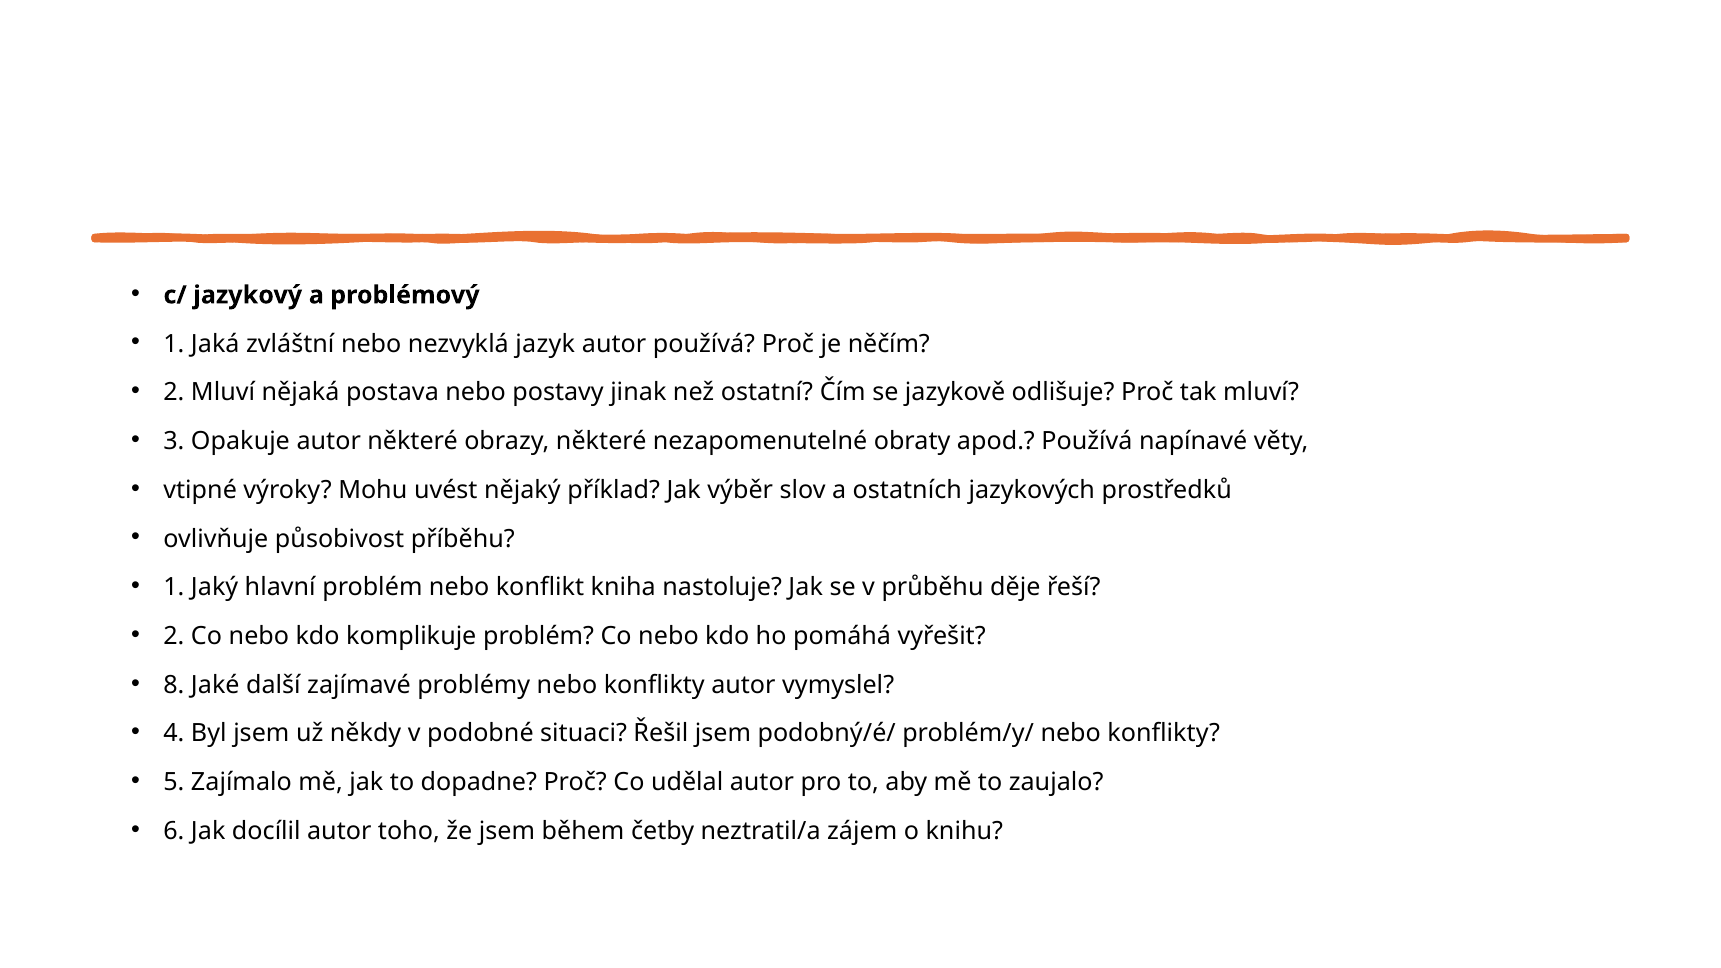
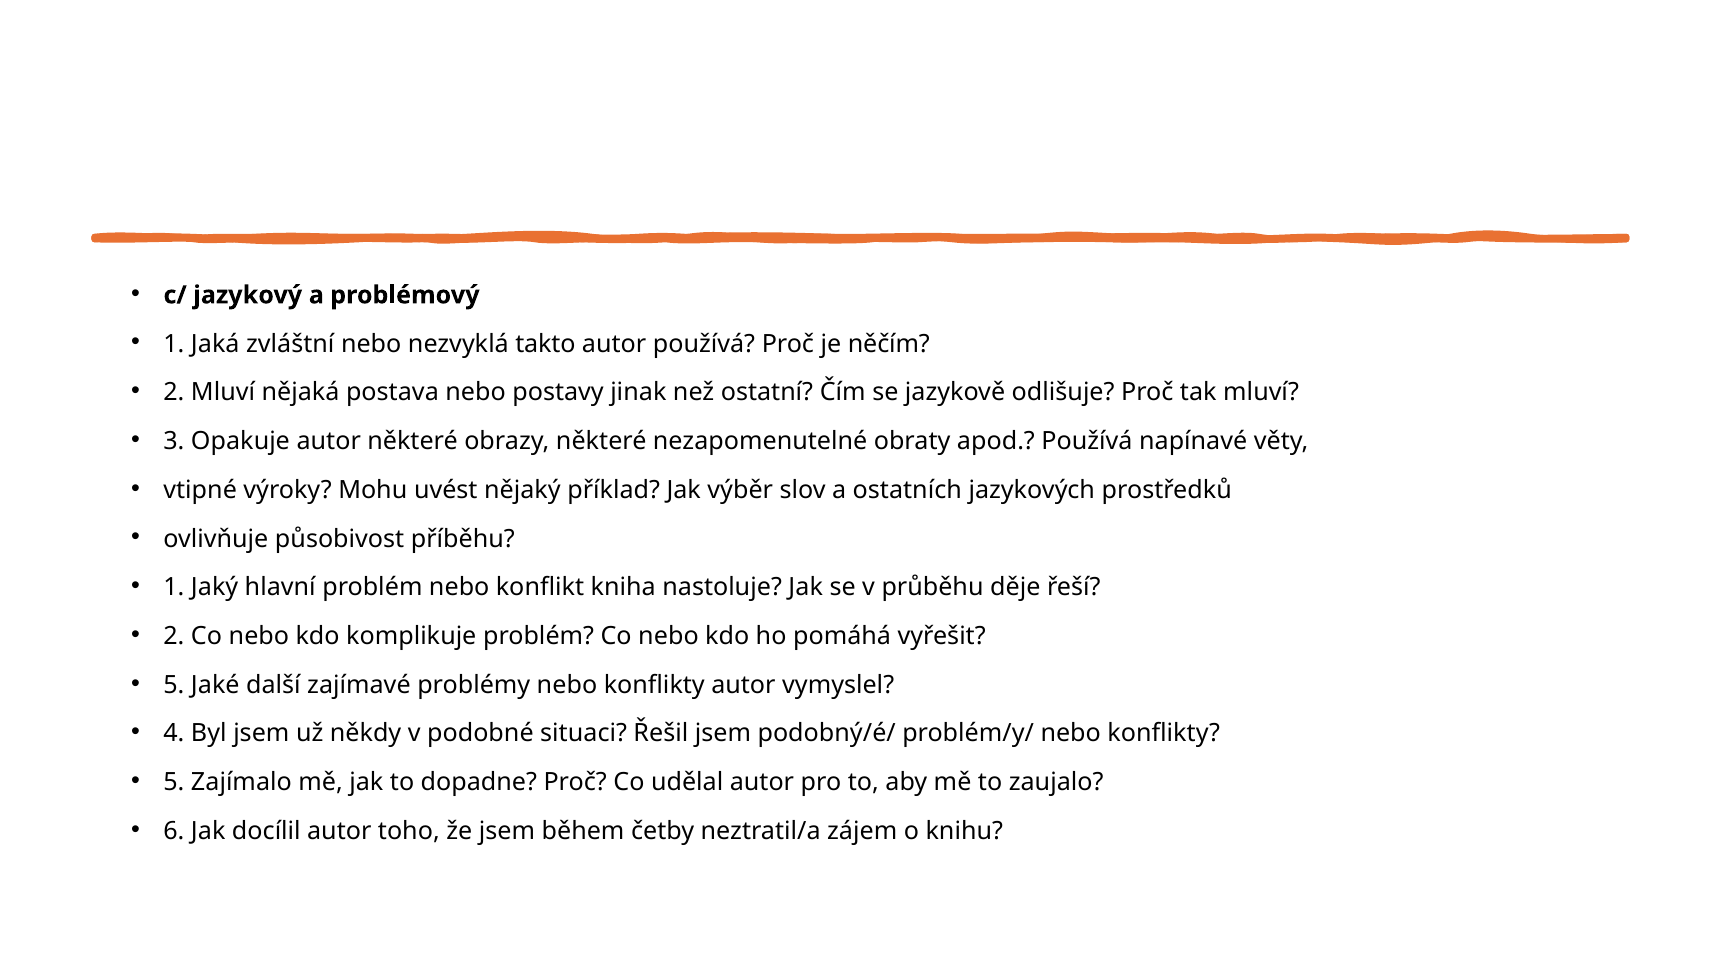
jazyk: jazyk -> takto
8 at (174, 685): 8 -> 5
